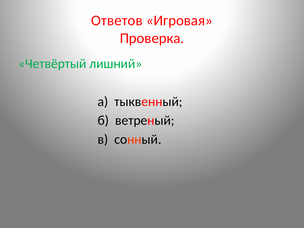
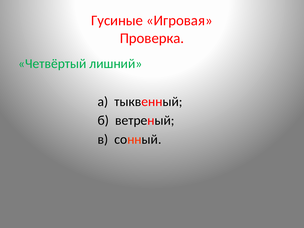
Ответов: Ответов -> Гусиные
